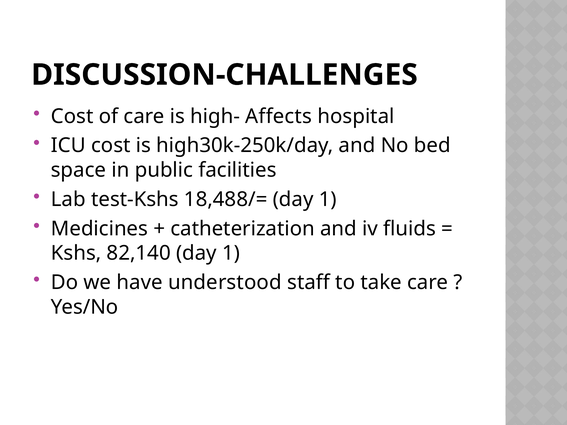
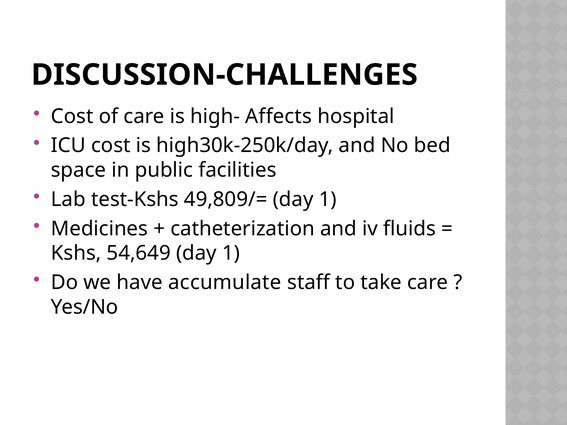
18,488/=: 18,488/= -> 49,809/=
82,140: 82,140 -> 54,649
understood: understood -> accumulate
